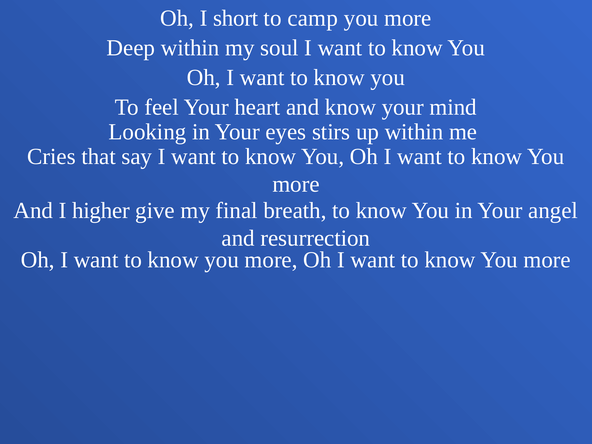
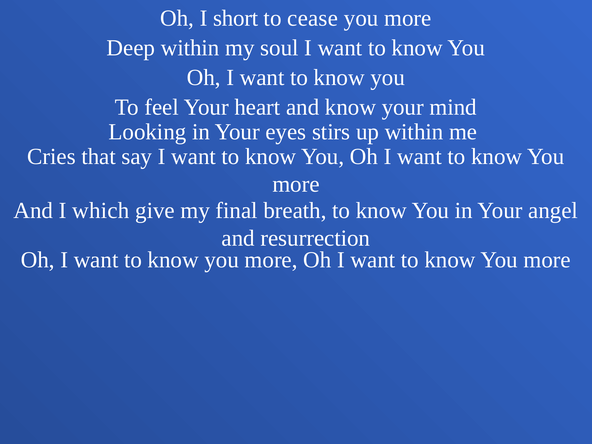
camp: camp -> cease
higher: higher -> which
